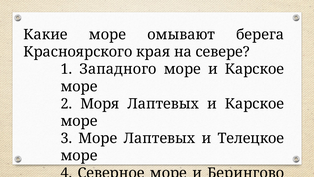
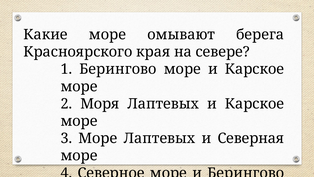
1 Западного: Западного -> Берингово
Телецкое: Телецкое -> Северная
